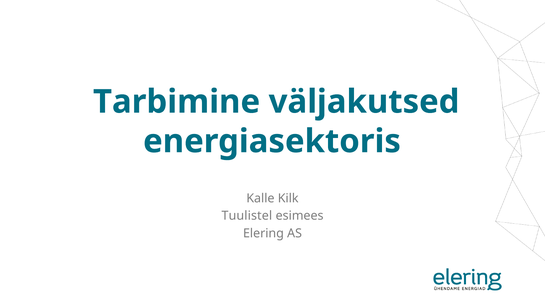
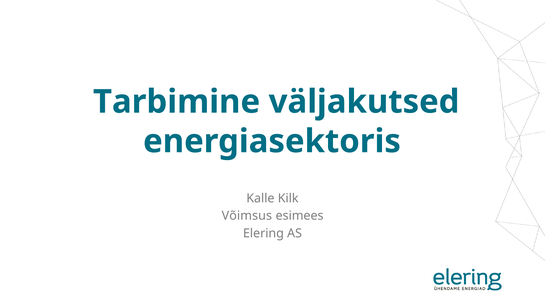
Tuulistel: Tuulistel -> Võimsus
